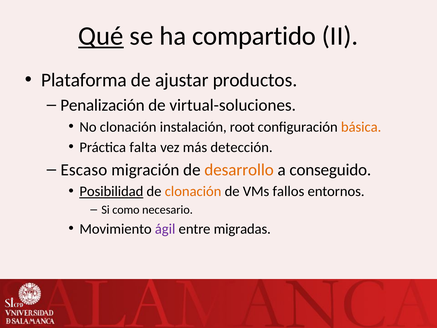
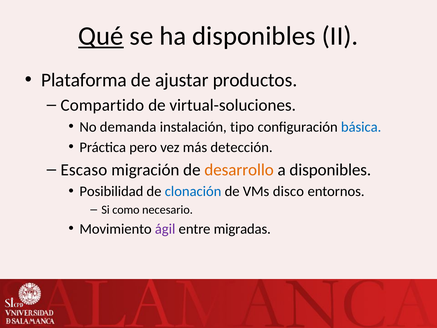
ha compartido: compartido -> disponibles
Penalización: Penalización -> Compartido
No clonación: clonación -> demanda
root: root -> tipo
básica colour: orange -> blue
falta: falta -> pero
a conseguido: conseguido -> disponibles
Posibilidad underline: present -> none
clonación at (193, 191) colour: orange -> blue
fallos: fallos -> disco
